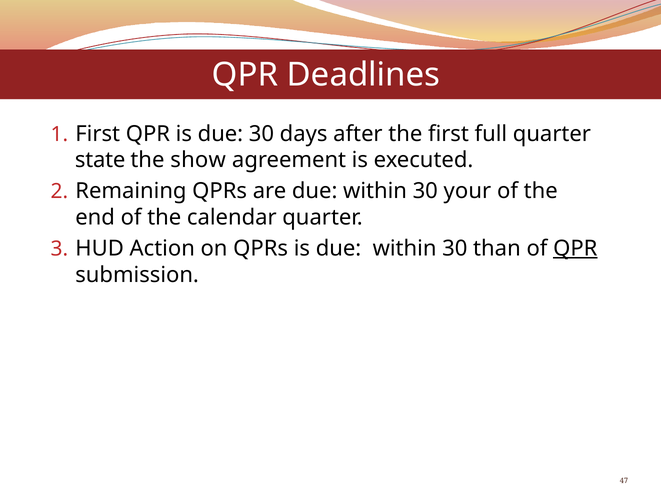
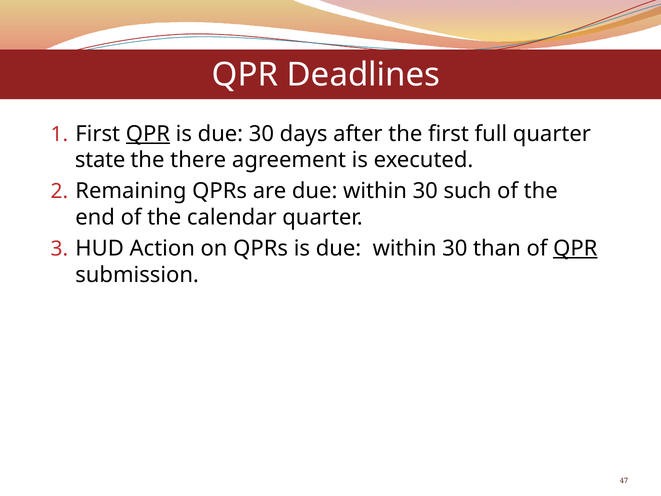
QPR at (148, 134) underline: none -> present
show: show -> there
your: your -> such
